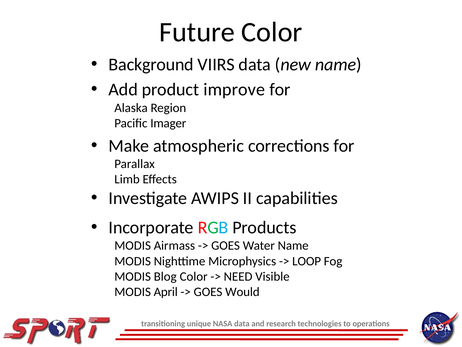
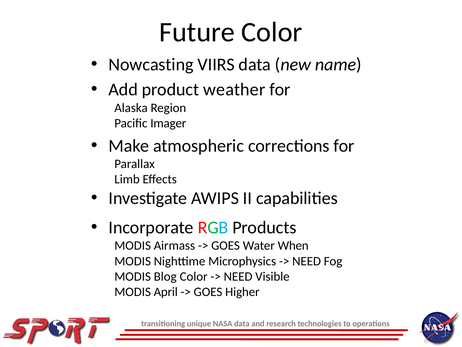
Background: Background -> Nowcasting
improve: improve -> weather
Water Name: Name -> When
LOOP at (307, 261): LOOP -> NEED
Would: Would -> Higher
